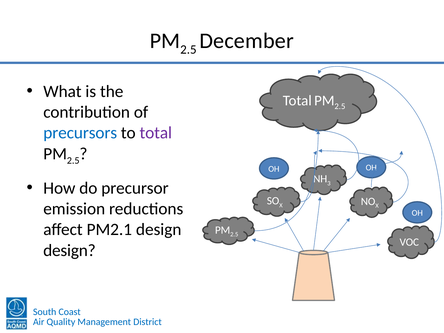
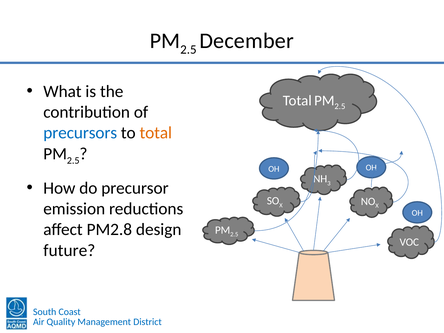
total at (156, 133) colour: purple -> orange
PM2.1: PM2.1 -> PM2.8
design at (69, 250): design -> future
